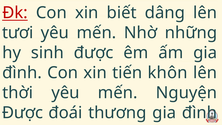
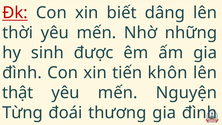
tươi: tươi -> thời
thời: thời -> thật
Được at (23, 113): Được -> Từng
